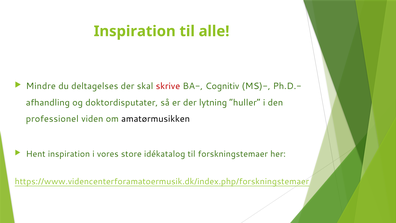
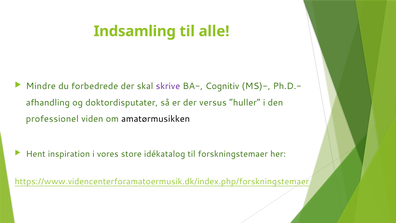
Inspiration at (135, 31): Inspiration -> Indsamling
deltagelses: deltagelses -> forbedrede
skrive colour: red -> purple
lytning: lytning -> versus
